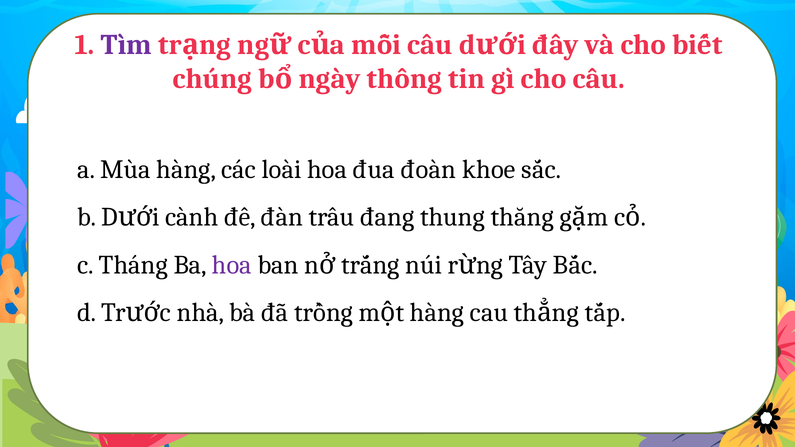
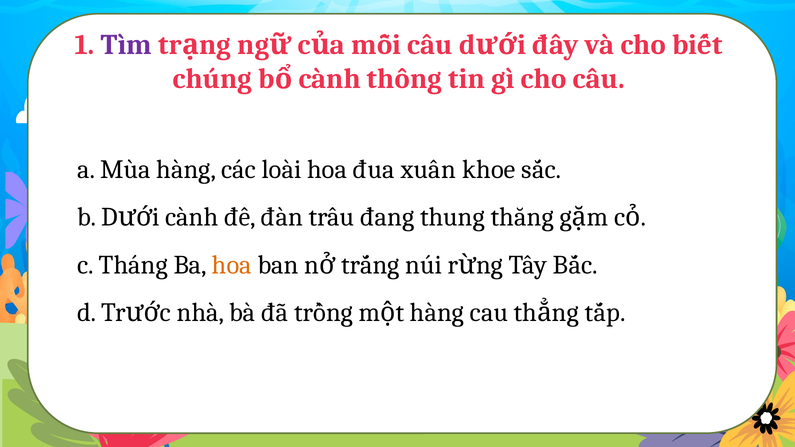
b ngày: ngày -> cành
đoàn: đoàn -> xuân
hoa at (232, 265) colour: purple -> orange
